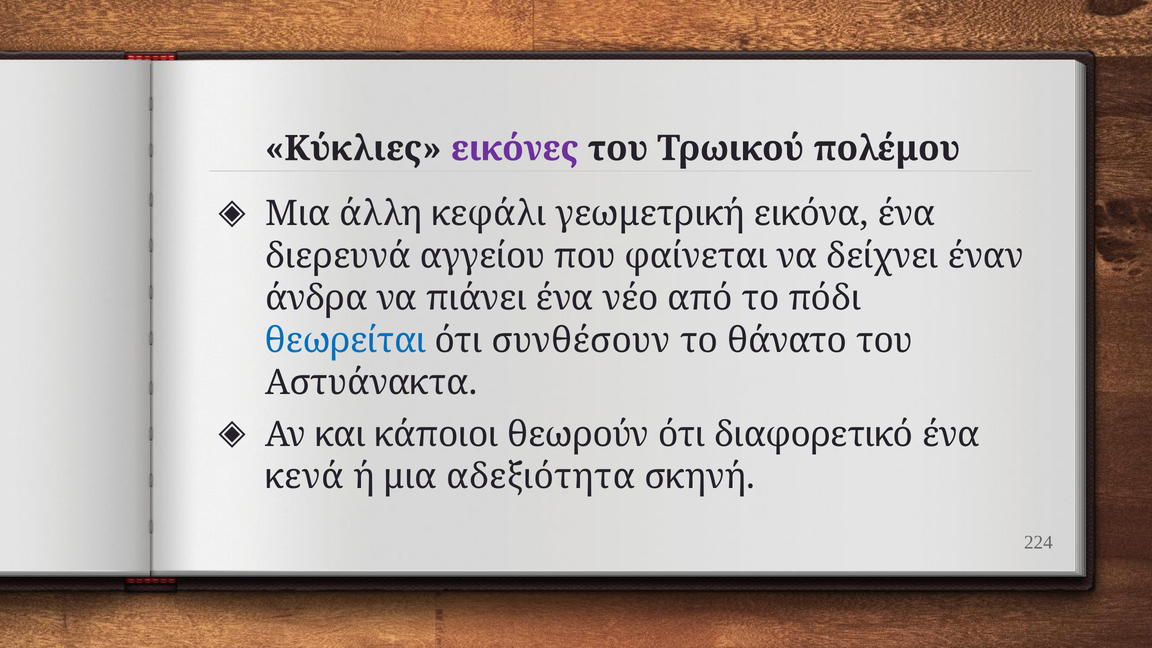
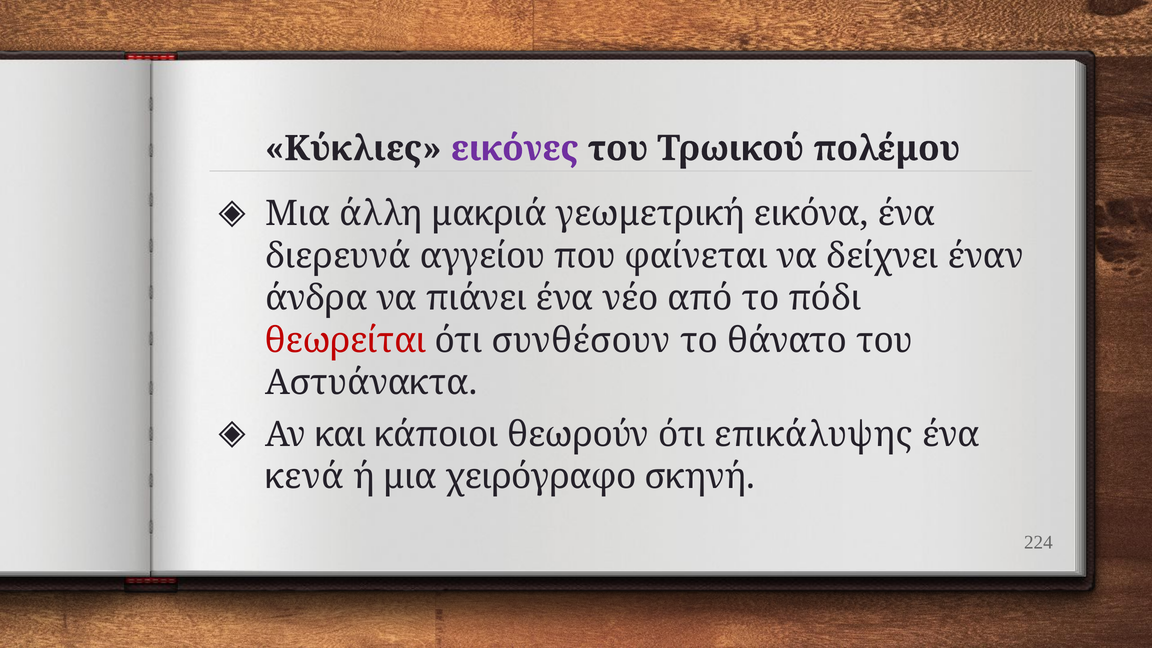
κεφάλι: κεφάλι -> μακριά
θεωρείται colour: blue -> red
διαφορετικό: διαφορετικό -> επικάλυψης
αδεξιότητα: αδεξιότητα -> χειρόγραφο
